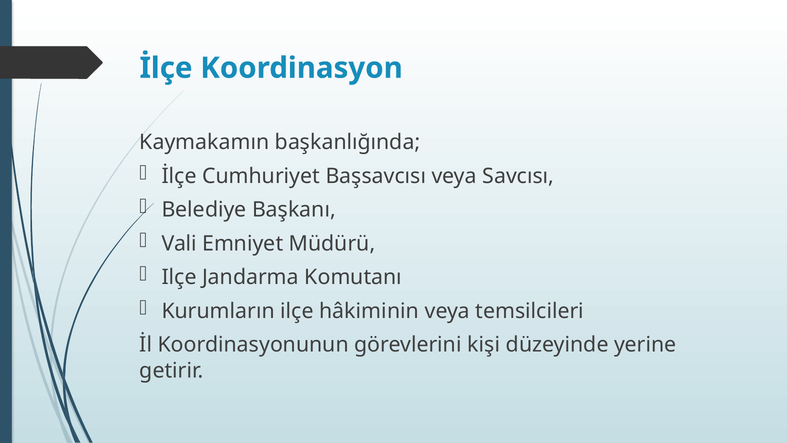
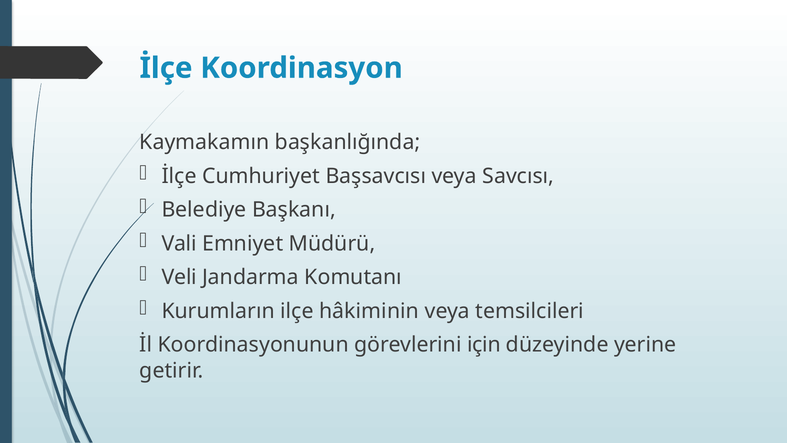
Ilçe at (179, 277): Ilçe -> Veli
kişi: kişi -> için
